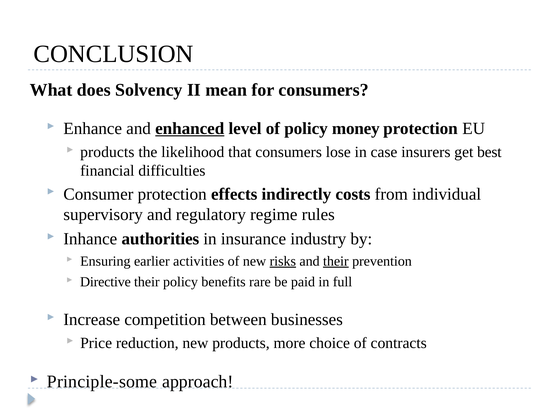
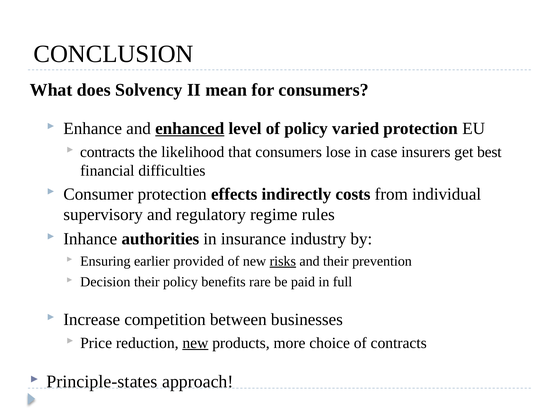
money: money -> varied
products at (107, 152): products -> contracts
activities: activities -> provided
their at (336, 261) underline: present -> none
Directive: Directive -> Decision
new at (195, 343) underline: none -> present
Principle-some: Principle-some -> Principle-states
